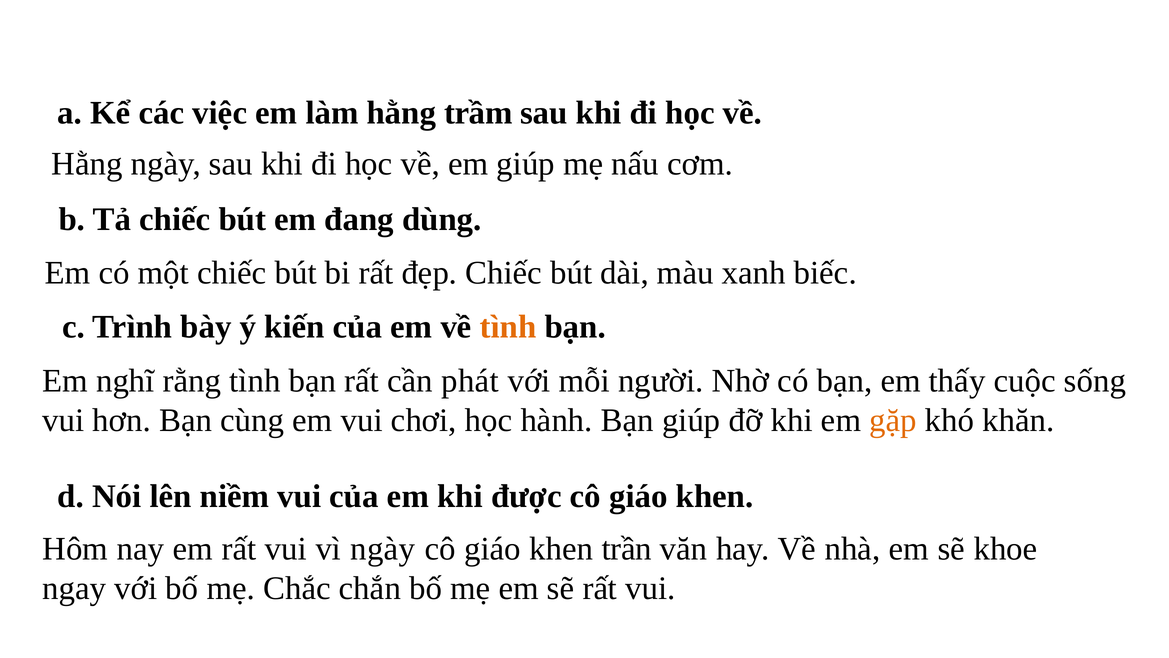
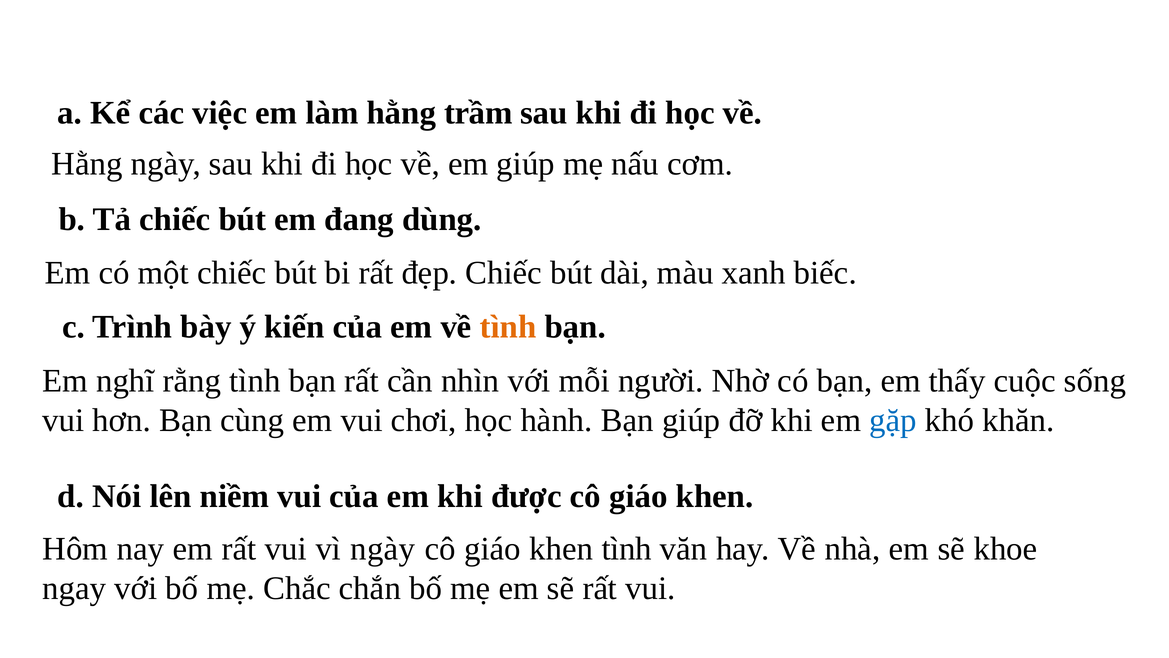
phát: phát -> nhìn
gặp colour: orange -> blue
khen trần: trần -> tình
